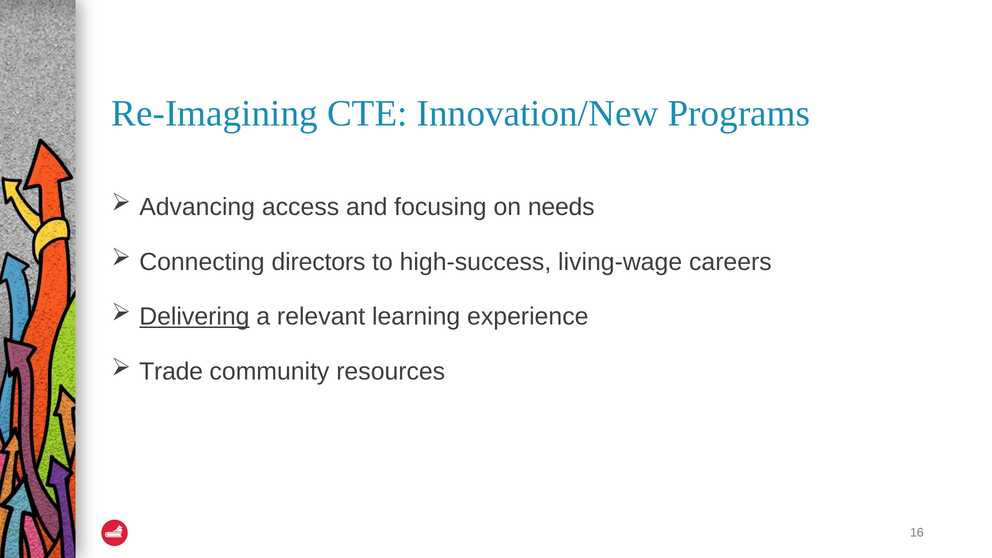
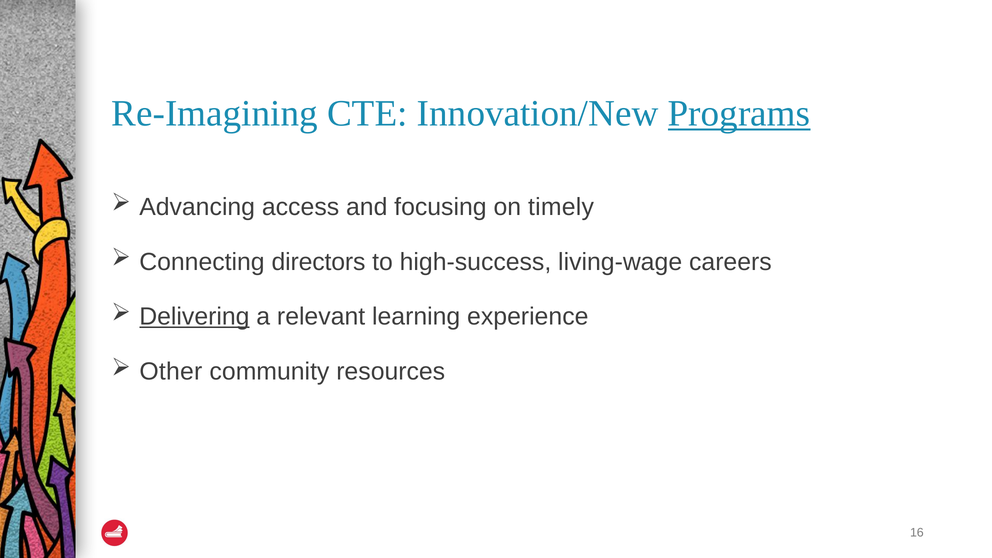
Programs underline: none -> present
needs: needs -> timely
Trade: Trade -> Other
